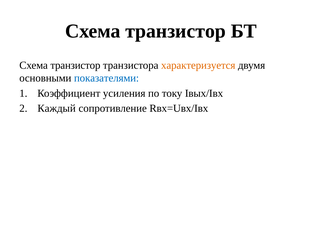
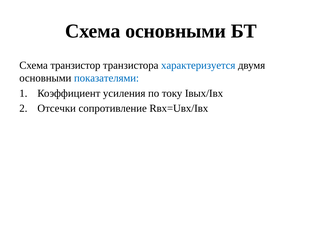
транзистор at (176, 31): транзистор -> основными
характеризуется colour: orange -> blue
Каждый: Каждый -> Отсечки
